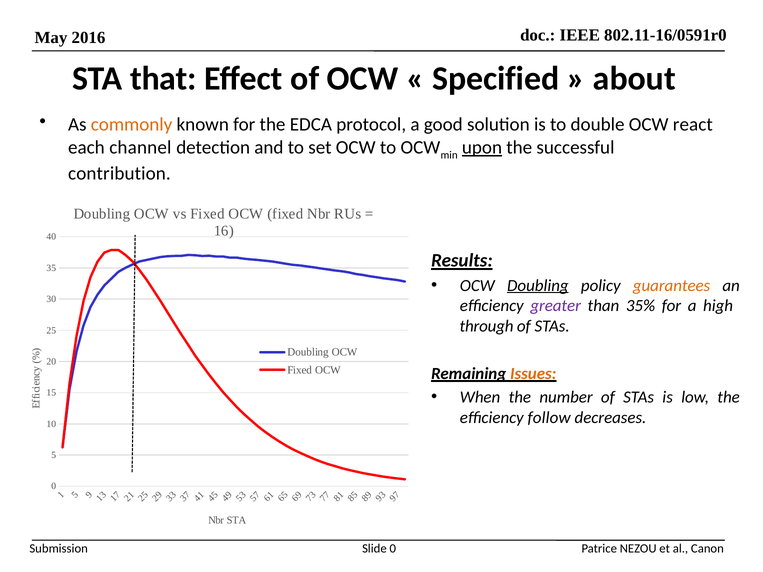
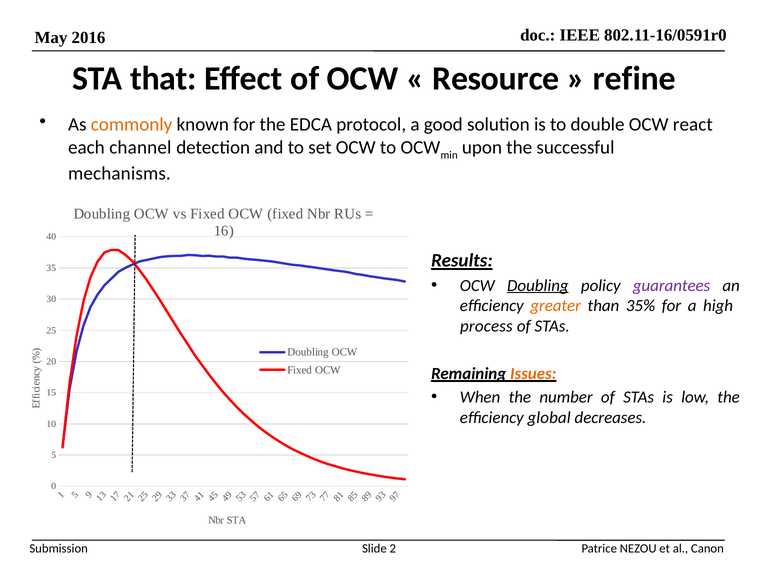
Specified: Specified -> Resource
about: about -> refine
upon underline: present -> none
contribution: contribution -> mechanisms
guarantees colour: orange -> purple
greater colour: purple -> orange
through: through -> process
follow: follow -> global
Slide 0: 0 -> 2
